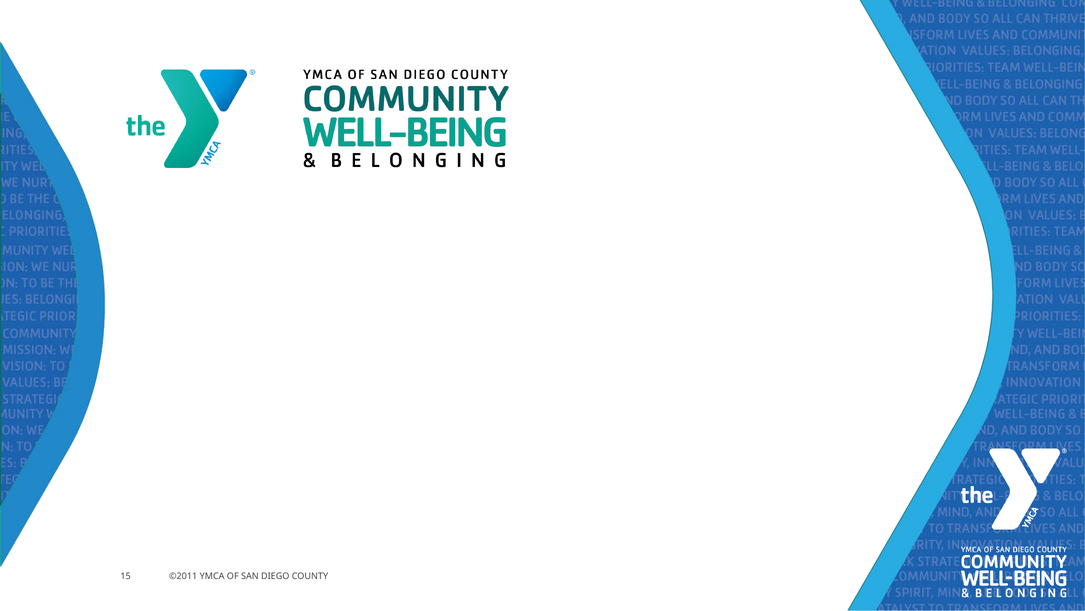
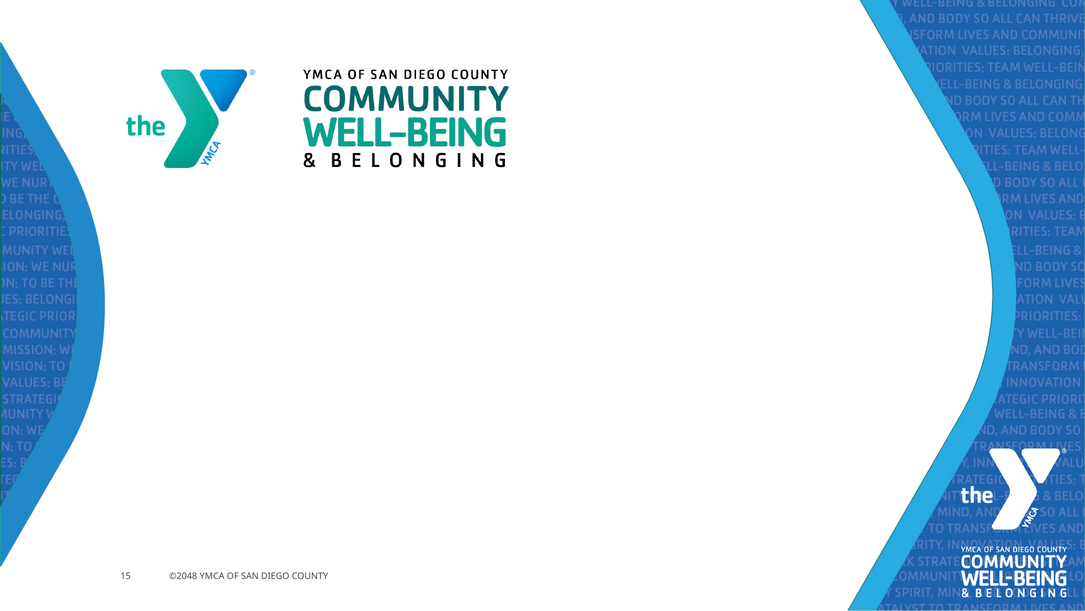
©2011: ©2011 -> ©2048
